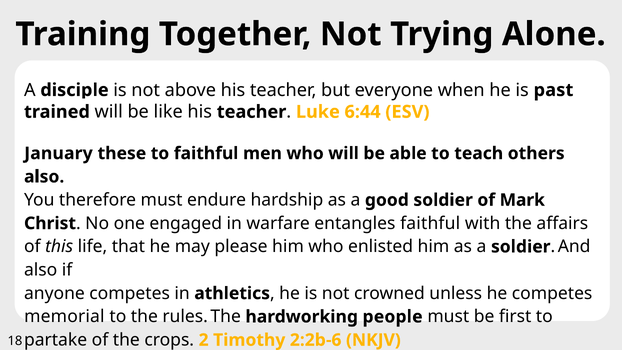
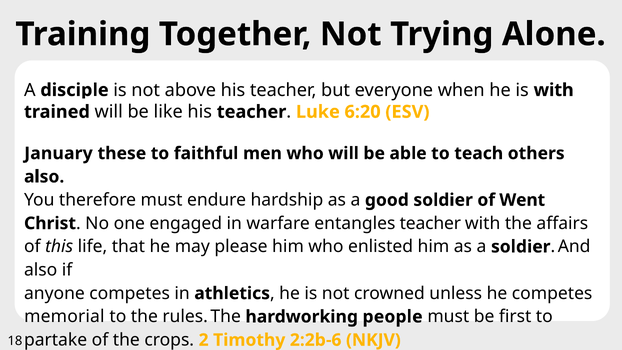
is past: past -> with
6:44: 6:44 -> 6:20
Mark: Mark -> Went
entangles faithful: faithful -> teacher
